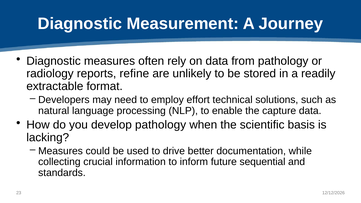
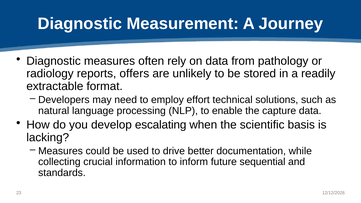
refine: refine -> offers
develop pathology: pathology -> escalating
